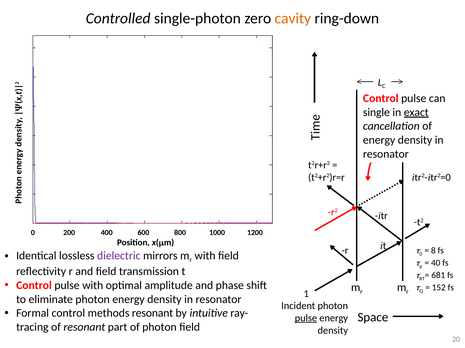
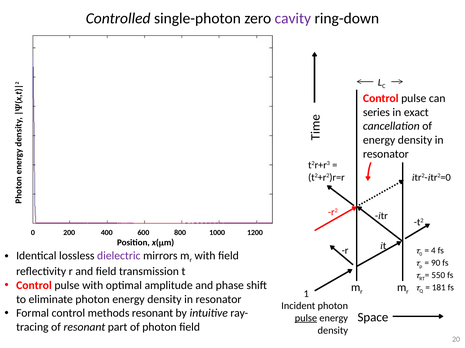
cavity colour: orange -> purple
single: single -> series
exact underline: present -> none
8: 8 -> 4
40: 40 -> 90
681: 681 -> 550
152: 152 -> 181
